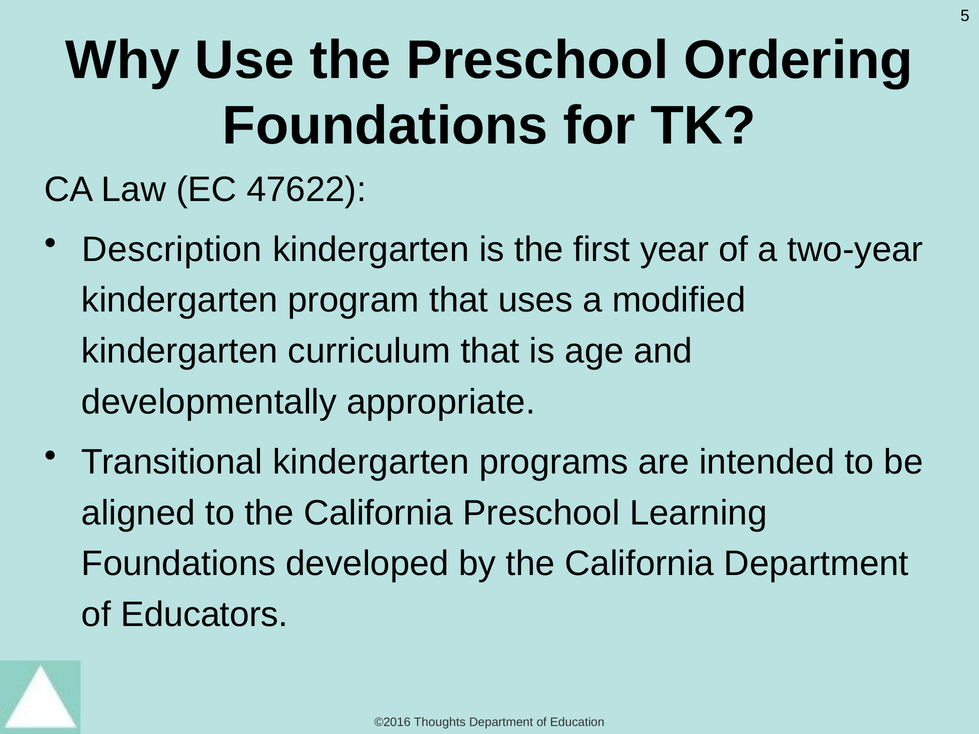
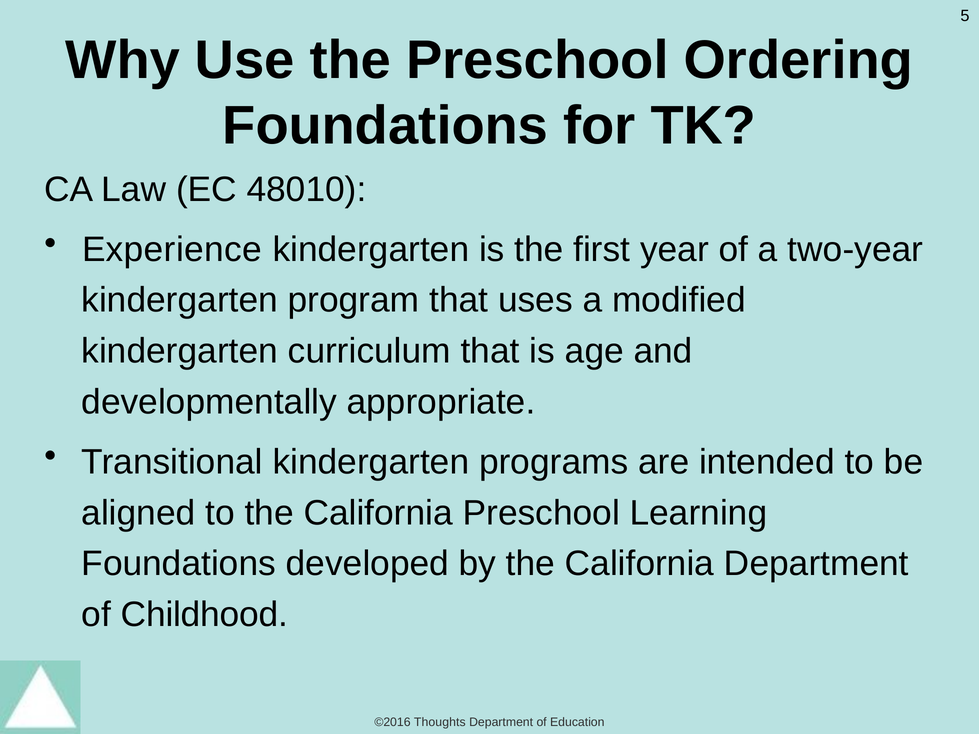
47622: 47622 -> 48010
Description: Description -> Experience
Educators: Educators -> Childhood
